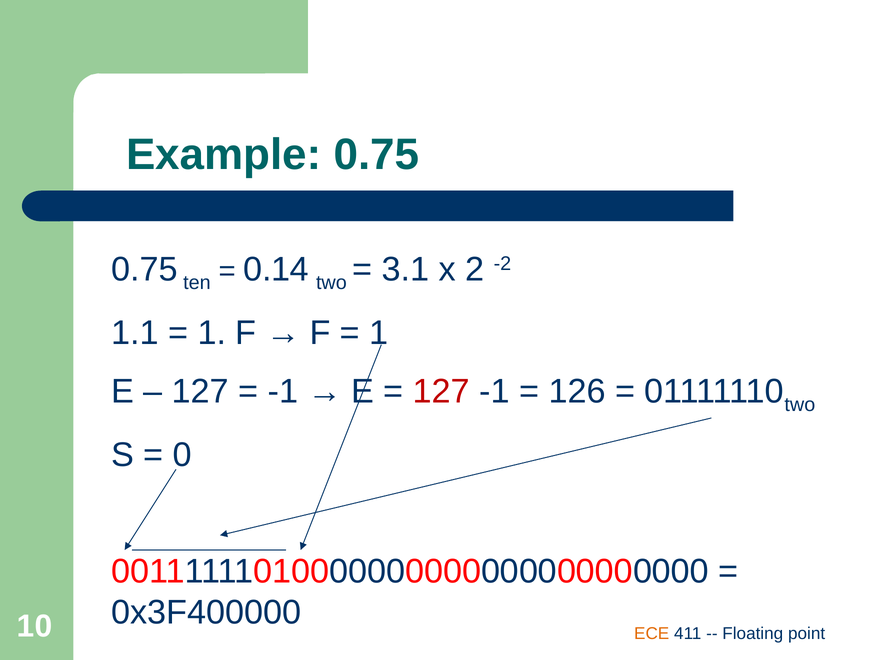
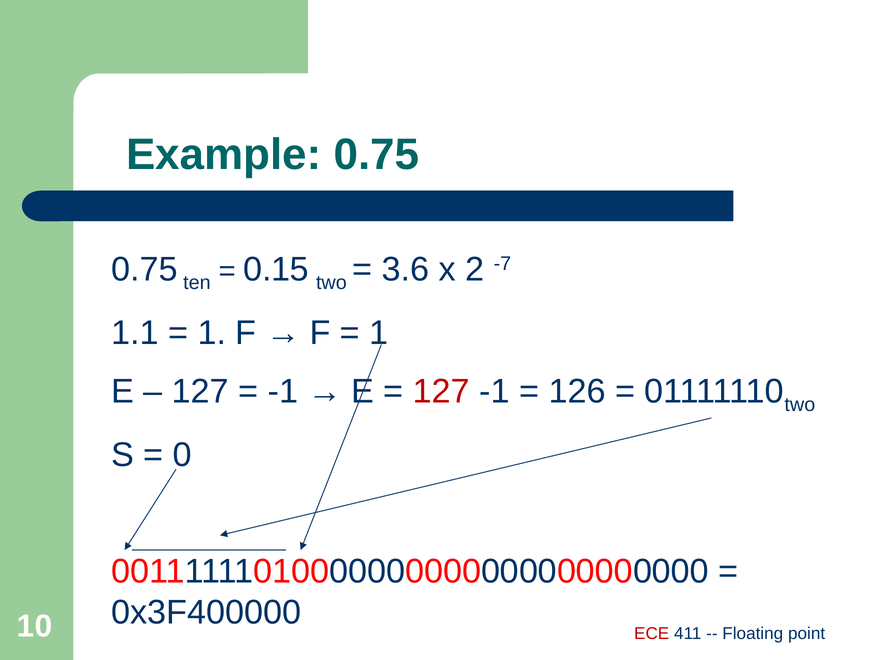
0.14: 0.14 -> 0.15
3.1: 3.1 -> 3.6
-2: -2 -> -7
ECE colour: orange -> red
